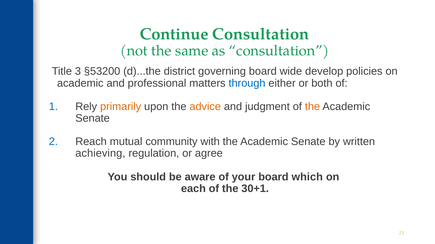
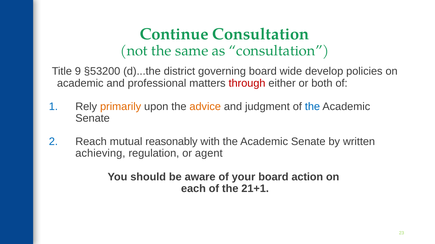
3: 3 -> 9
through colour: blue -> red
the at (312, 107) colour: orange -> blue
community: community -> reasonably
agree: agree -> agent
which: which -> action
30+1: 30+1 -> 21+1
